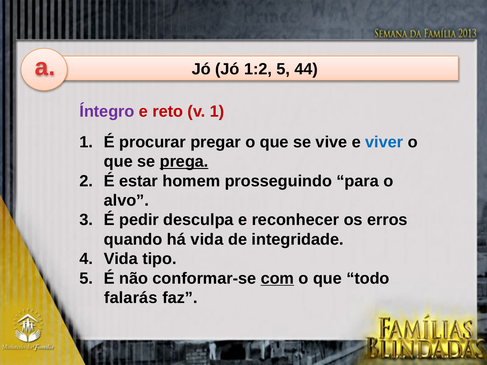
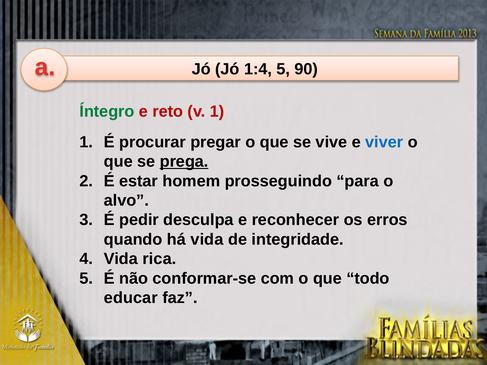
1:2: 1:2 -> 1:4
44: 44 -> 90
Íntegro colour: purple -> green
tipo: tipo -> rica
com underline: present -> none
falarás: falarás -> educar
